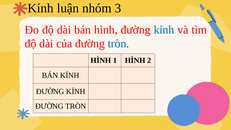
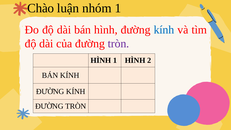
Kính at (41, 8): Kính -> Chào
nhóm 3: 3 -> 1
tròn at (118, 44) colour: blue -> purple
